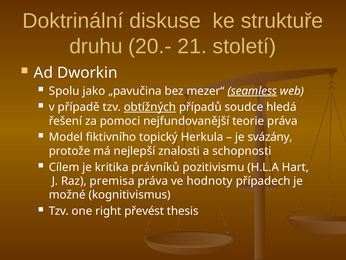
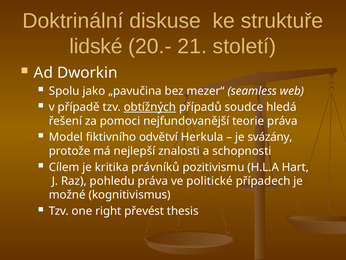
druhu: druhu -> lidské
seamless underline: present -> none
topický: topický -> odvětví
premisa: premisa -> pohledu
hodnoty: hodnoty -> politické
